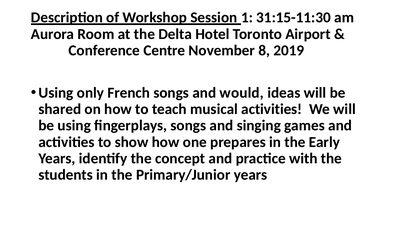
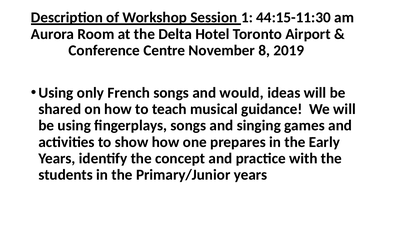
31:15-11:30: 31:15-11:30 -> 44:15-11:30
musical activities: activities -> guidance
